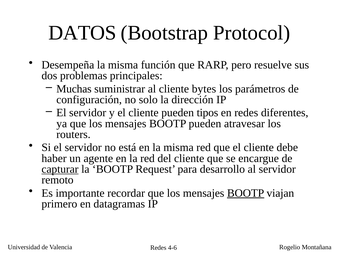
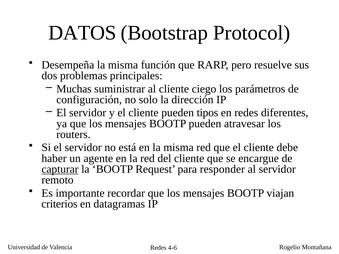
bytes: bytes -> ciego
desarrollo: desarrollo -> responder
BOOTP at (246, 193) underline: present -> none
primero: primero -> criterios
